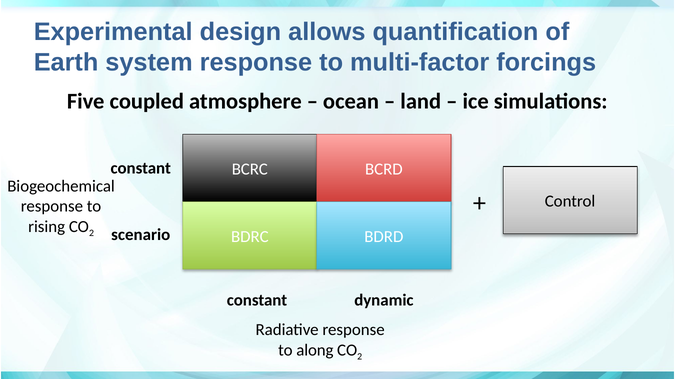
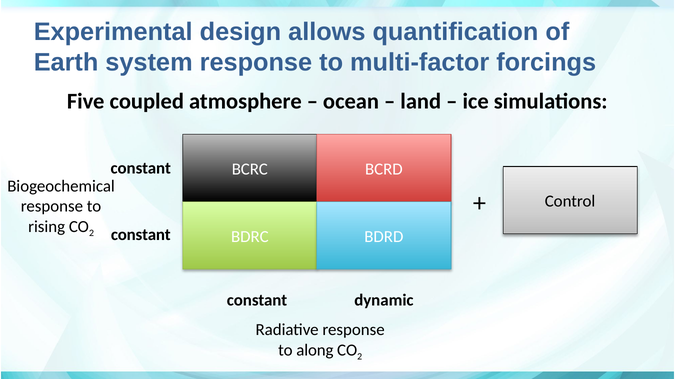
scenario at (141, 235): scenario -> constant
